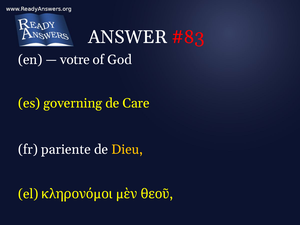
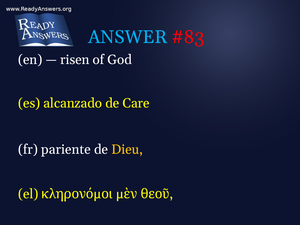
ANSWER colour: white -> light blue
votre: votre -> risen
governing: governing -> alcanzado
